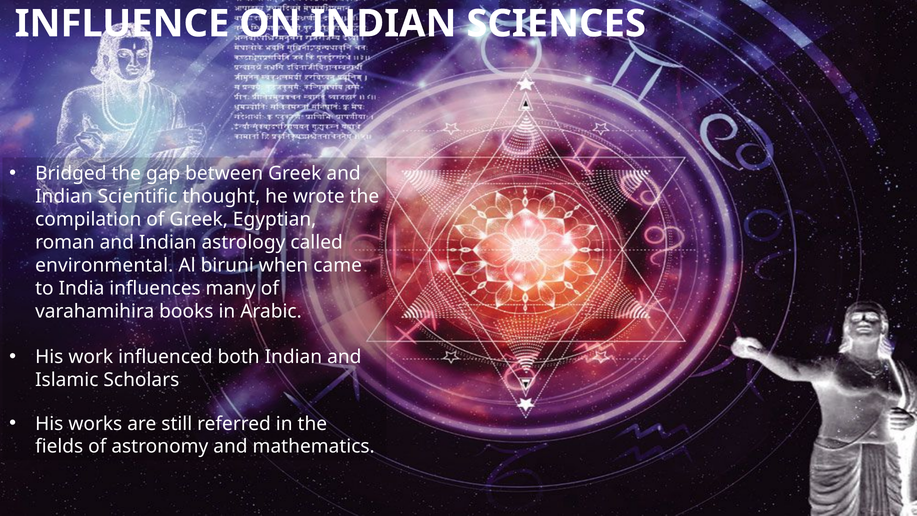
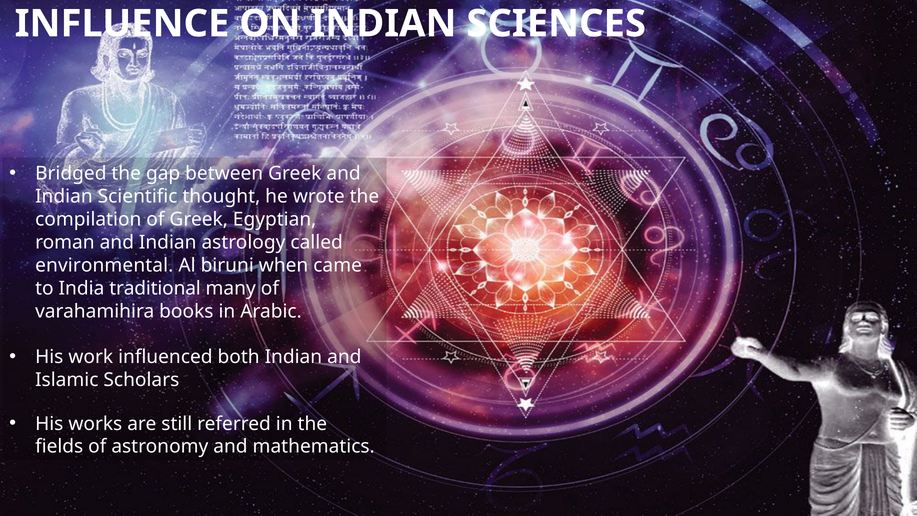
influences: influences -> traditional
